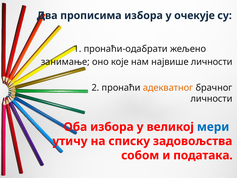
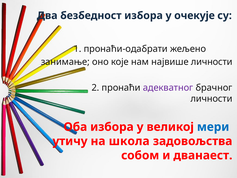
прописима: прописима -> безбедност
адекватног colour: orange -> purple
списку: списку -> школа
података: података -> дванаест
